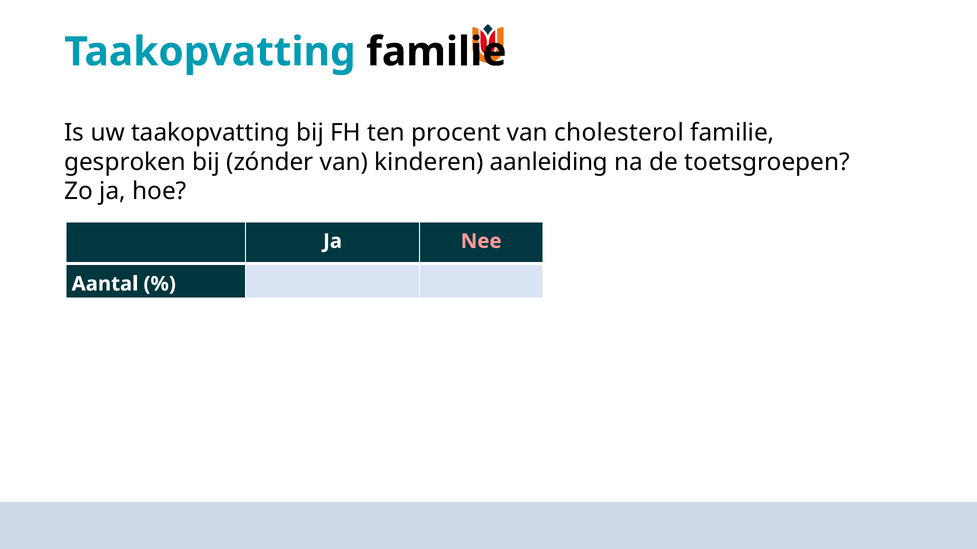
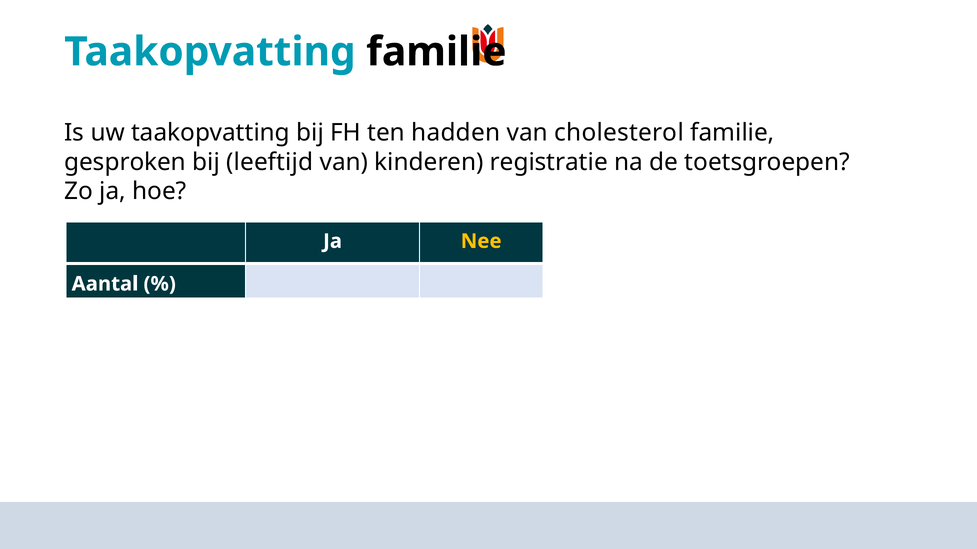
procent: procent -> hadden
zónder: zónder -> leeftijd
aanleiding: aanleiding -> registratie
Nee colour: pink -> yellow
